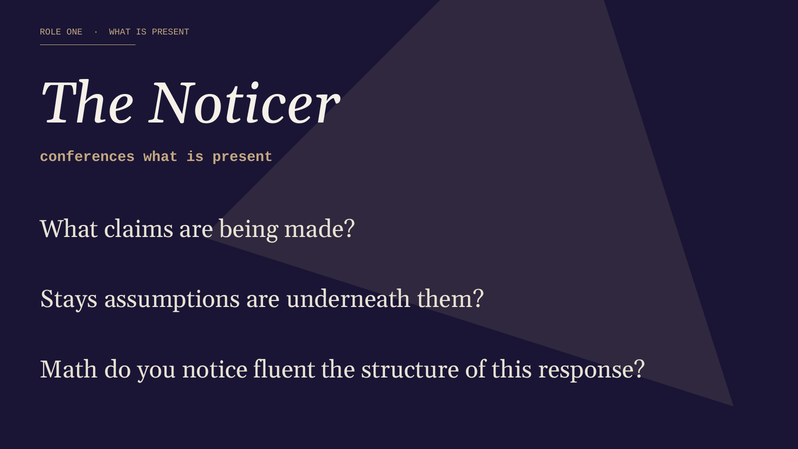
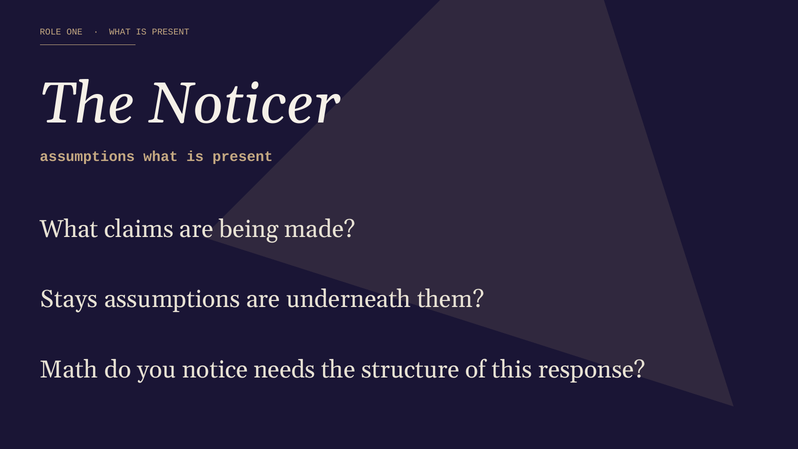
conferences at (87, 157): conferences -> assumptions
fluent: fluent -> needs
